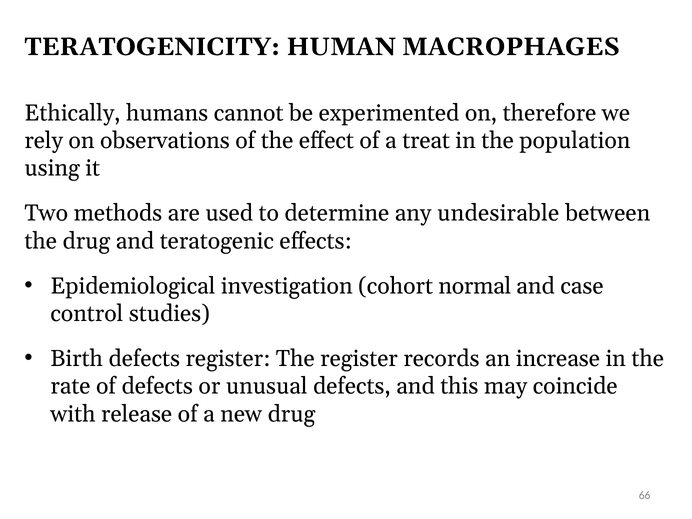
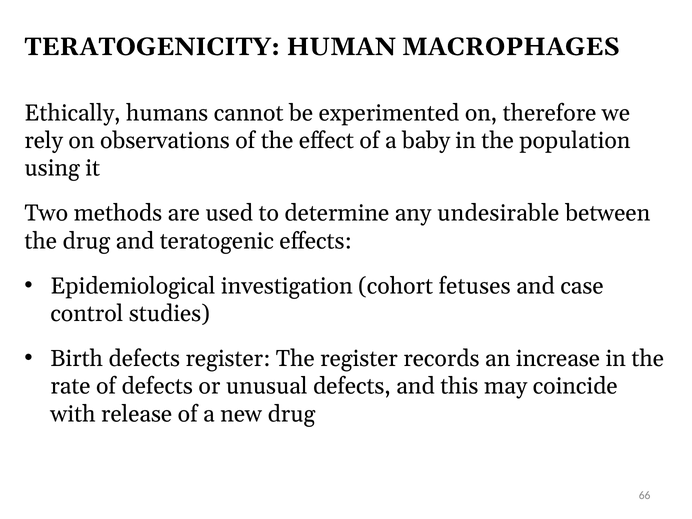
treat: treat -> baby
normal: normal -> fetuses
